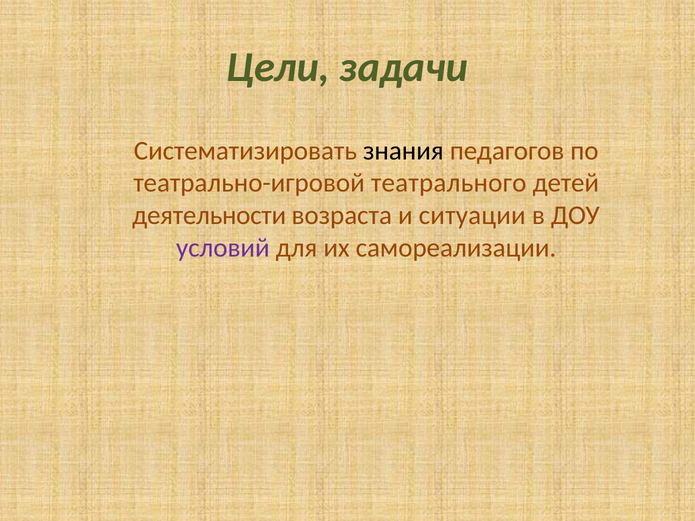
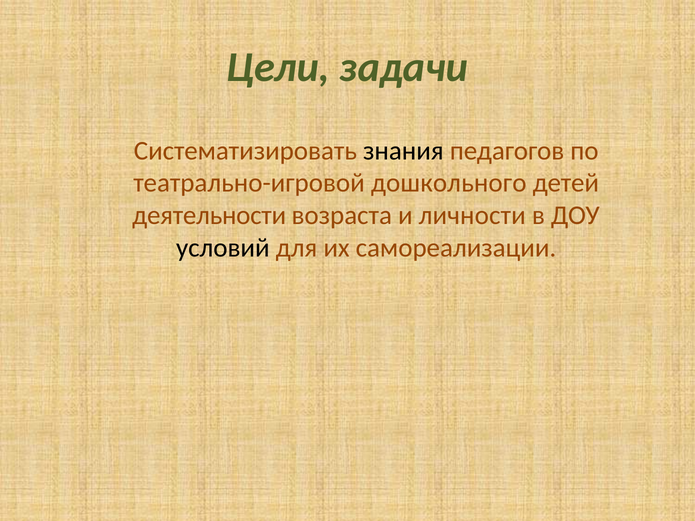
театрального: театрального -> дошкольного
ситуации: ситуации -> личности
условий colour: purple -> black
